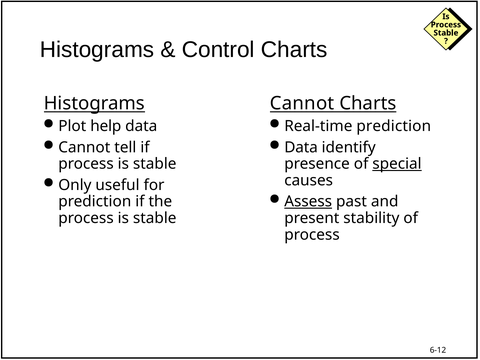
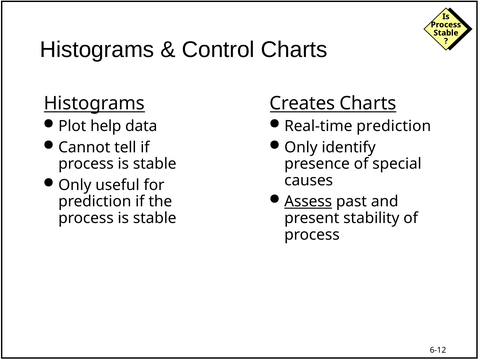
Cannot at (302, 103): Cannot -> Creates
Data at (301, 147): Data -> Only
special underline: present -> none
